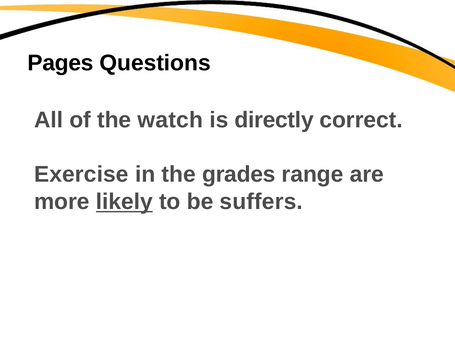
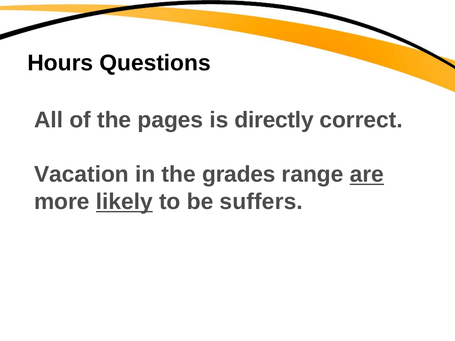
Pages: Pages -> Hours
watch: watch -> pages
Exercise: Exercise -> Vacation
are underline: none -> present
